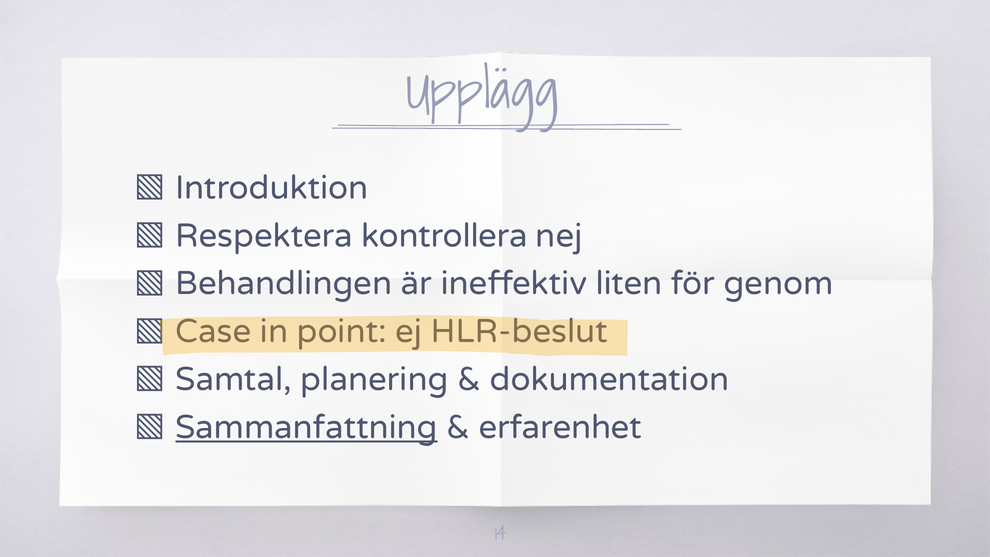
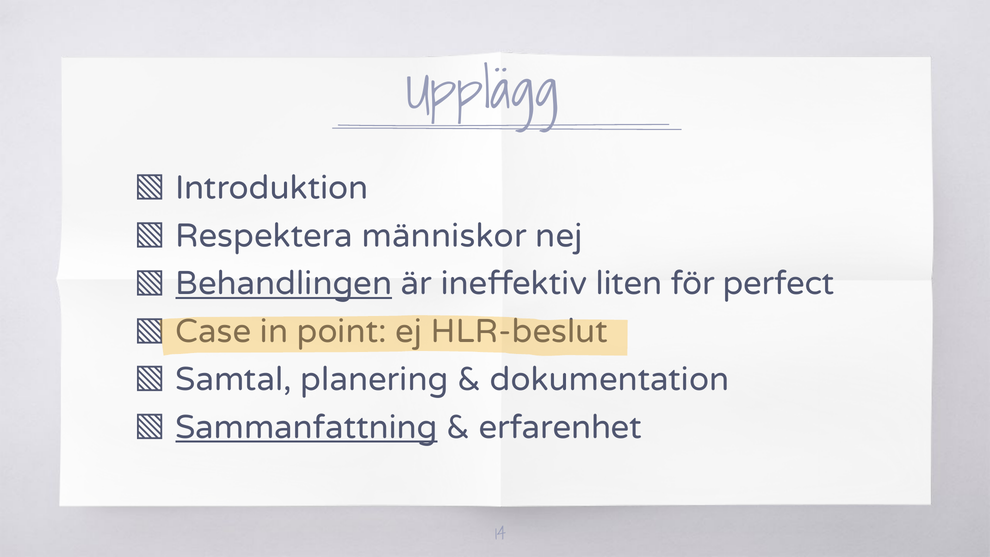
kontrollera: kontrollera -> människor
Behandlingen underline: none -> present
genom: genom -> perfect
